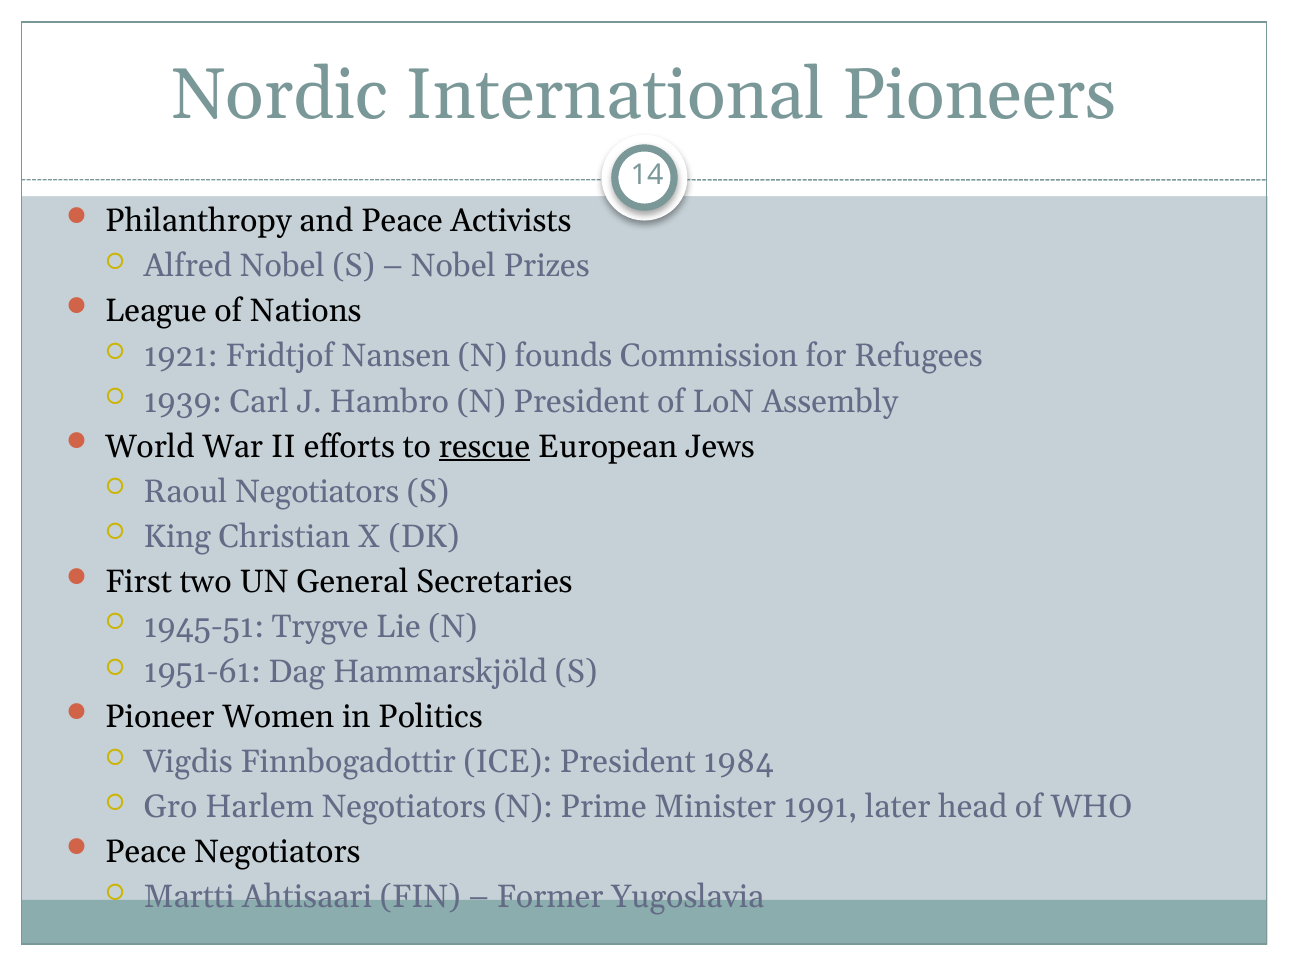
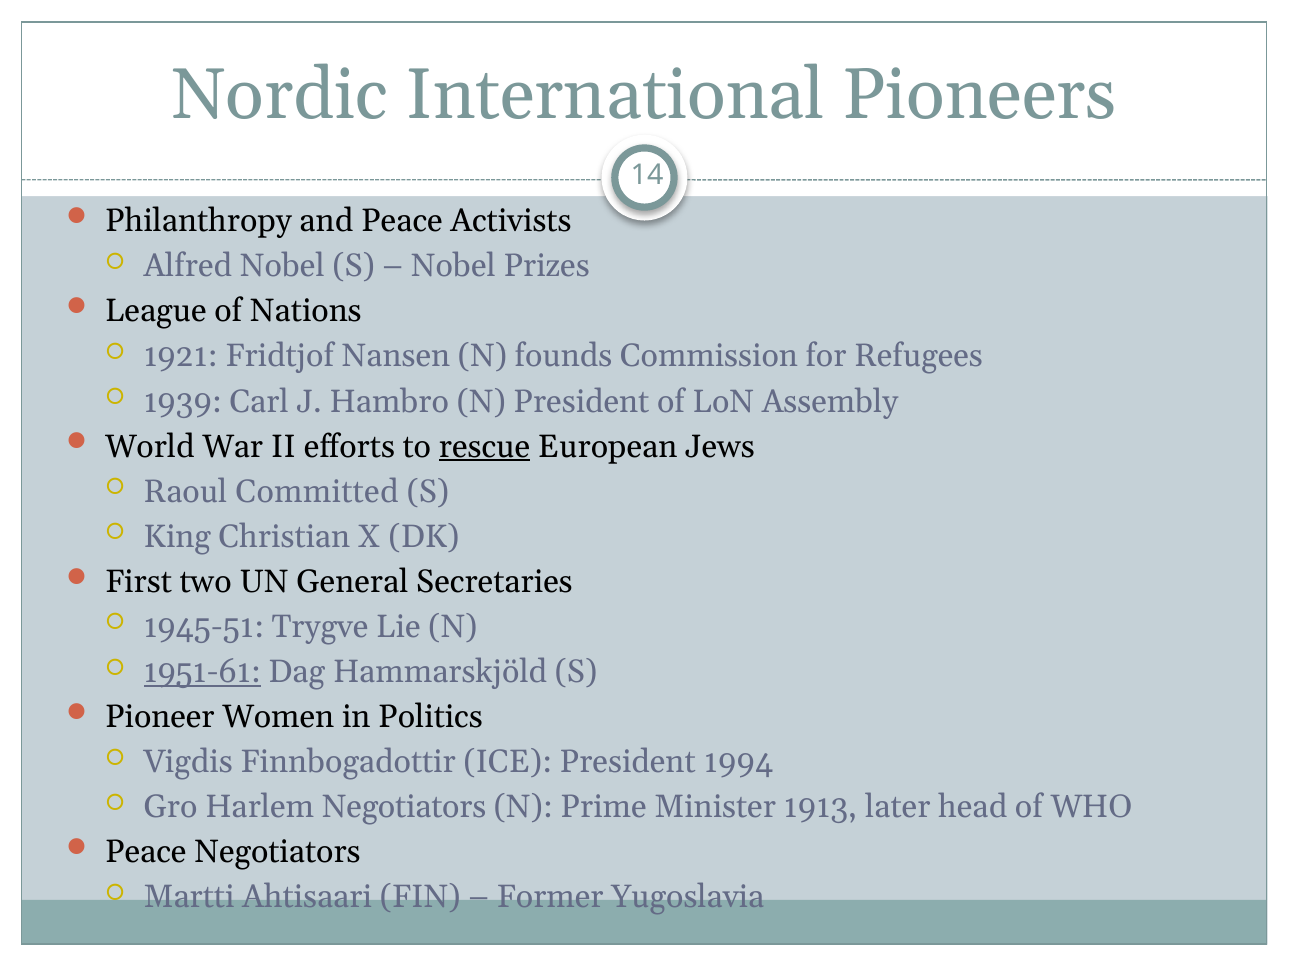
Raoul Negotiators: Negotiators -> Committed
1951-61 underline: none -> present
1984: 1984 -> 1994
1991: 1991 -> 1913
